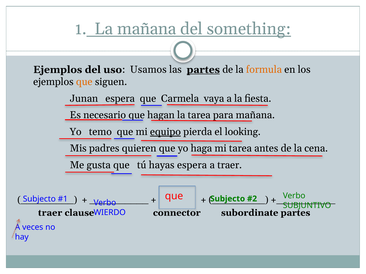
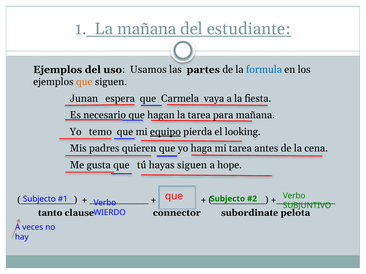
something: something -> estudiante
partes at (203, 70) underline: present -> none
formula colour: orange -> blue
hayas espera: espera -> siguen
a traer: traer -> hope
traer at (50, 213): traer -> tanto
subordinate partes: partes -> pelota
